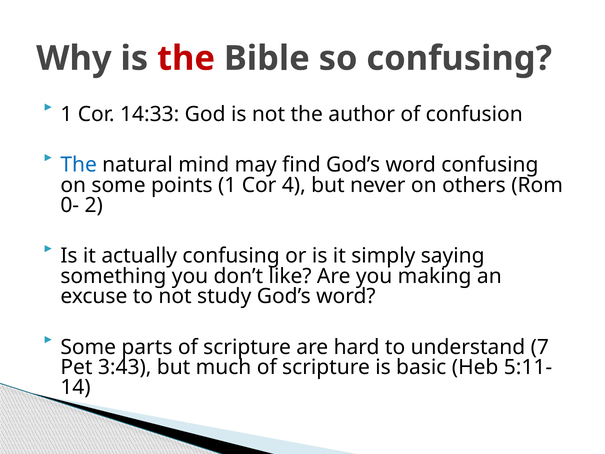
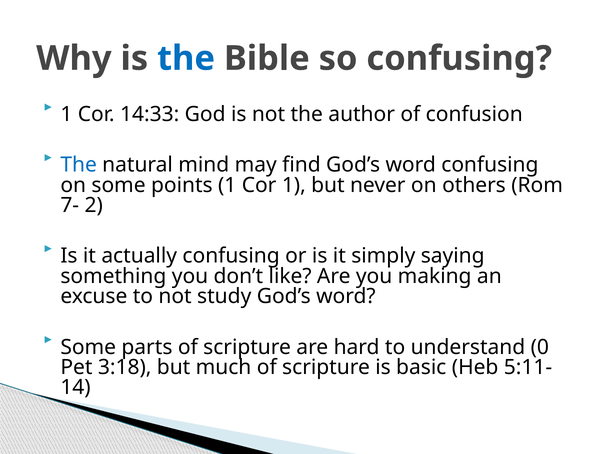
the at (186, 58) colour: red -> blue
Cor 4: 4 -> 1
0-: 0- -> 7-
7: 7 -> 0
3:43: 3:43 -> 3:18
